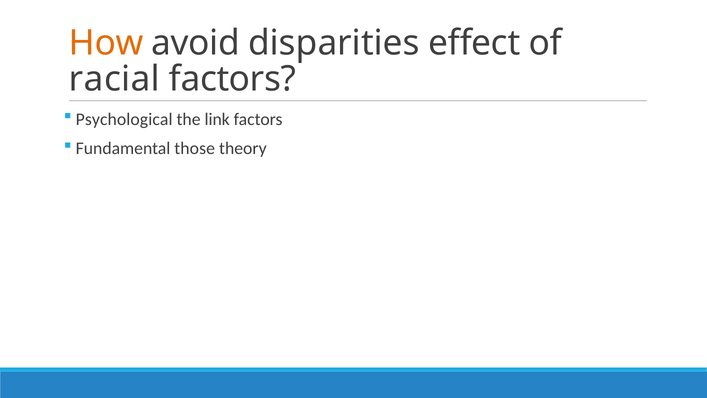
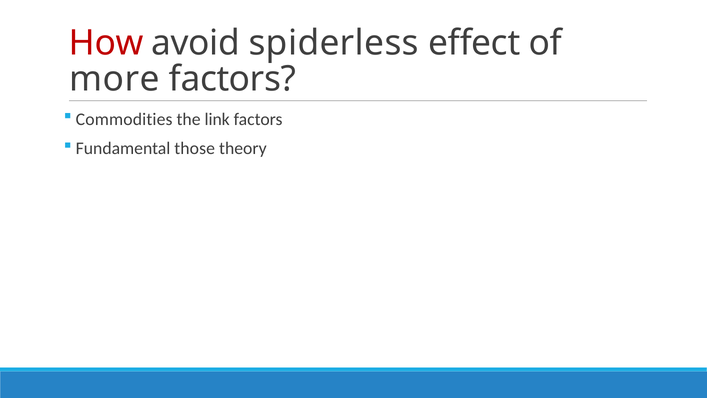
How colour: orange -> red
disparities: disparities -> spiderless
racial: racial -> more
Psychological: Psychological -> Commodities
